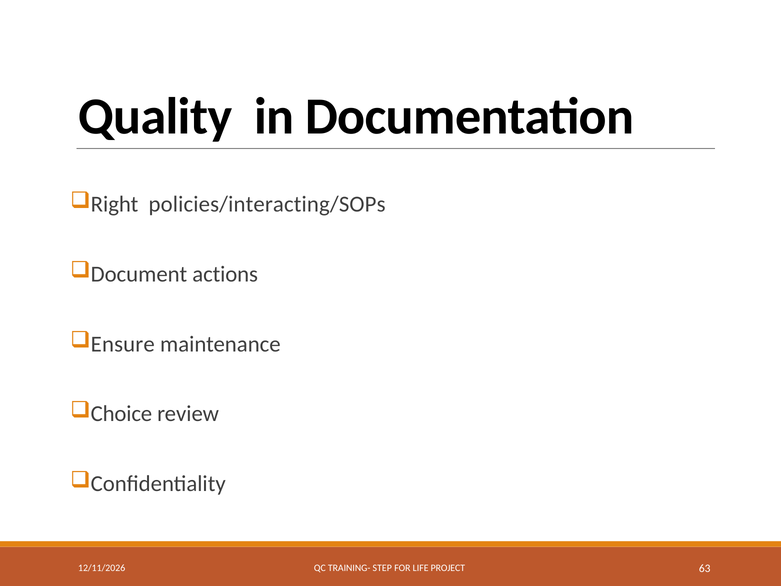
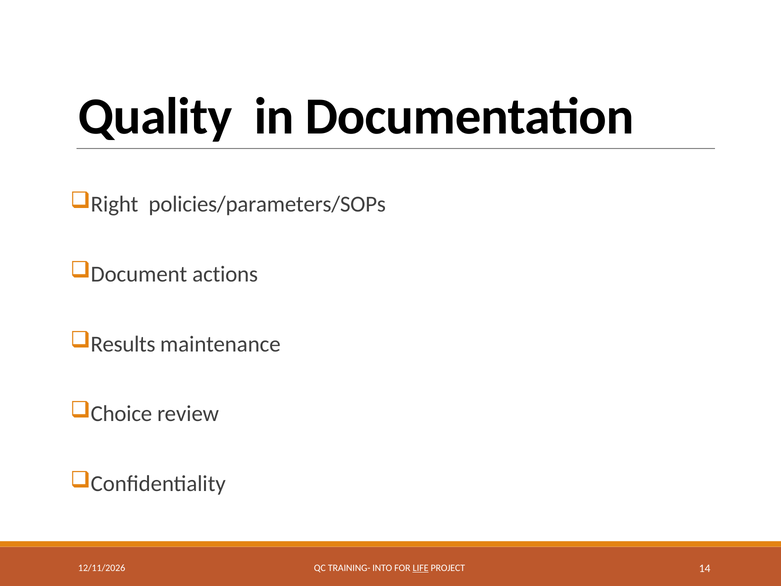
policies/interacting/SOPs: policies/interacting/SOPs -> policies/parameters/SOPs
Ensure: Ensure -> Results
STEP: STEP -> INTO
LIFE underline: none -> present
63: 63 -> 14
